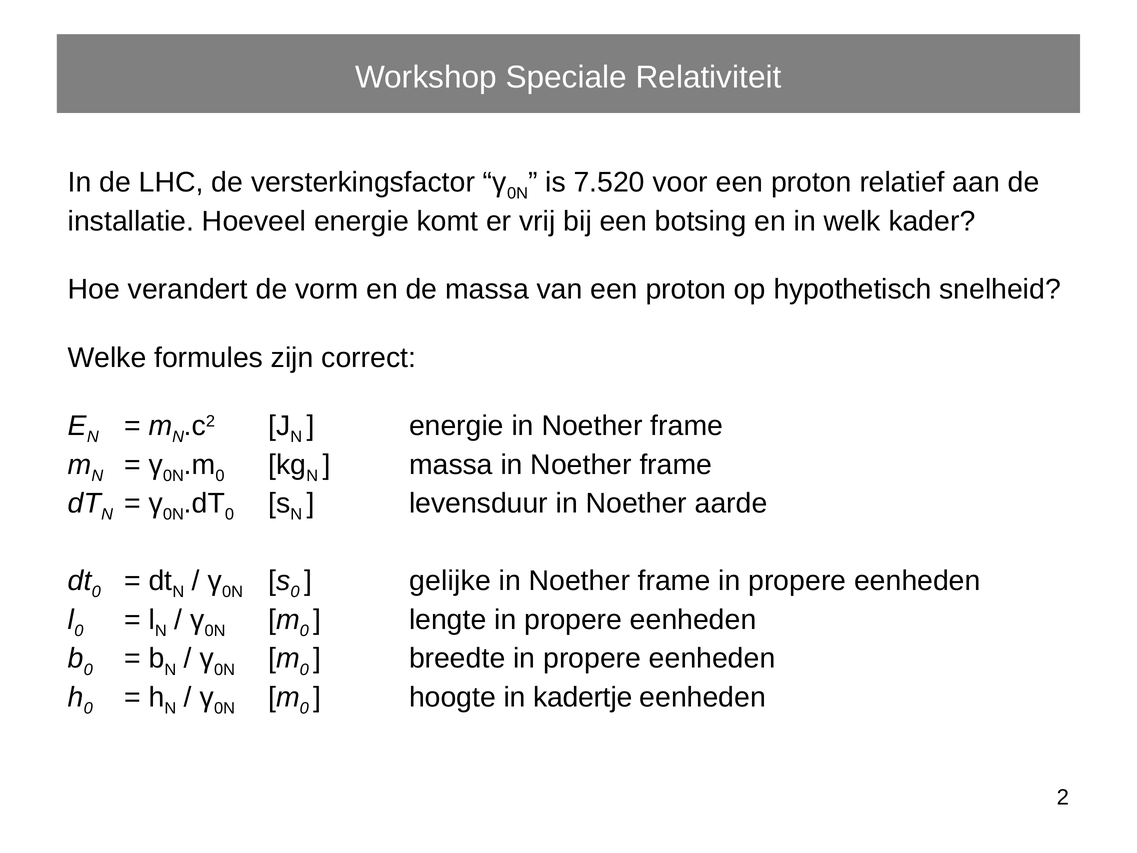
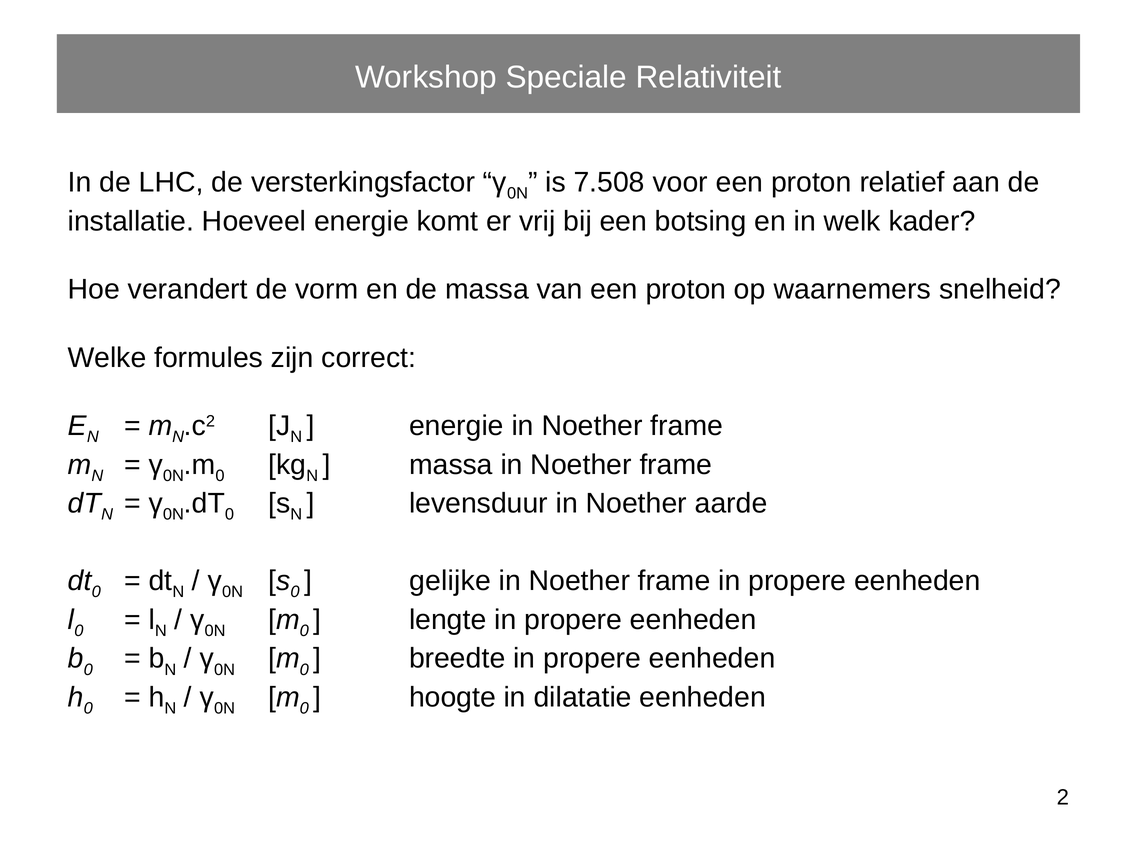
7.520: 7.520 -> 7.508
hypothetisch: hypothetisch -> waarnemers
kadertje: kadertje -> dilatatie
